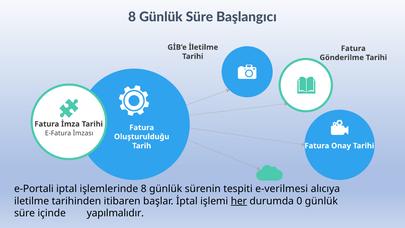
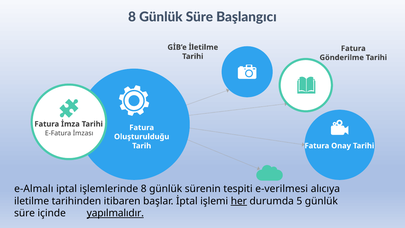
e-Portali: e-Portali -> e-Almalı
0: 0 -> 5
yapılmalıdır underline: none -> present
